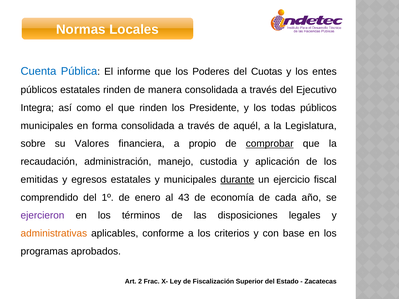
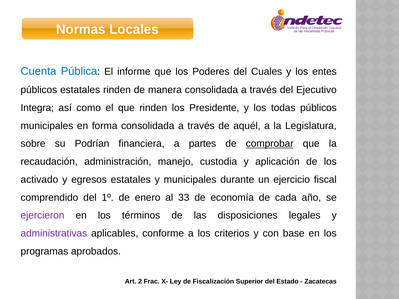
Cuotas: Cuotas -> Cuales
Valores: Valores -> Podrían
propio: propio -> partes
emitidas: emitidas -> activado
durante underline: present -> none
43: 43 -> 33
administrativas colour: orange -> purple
